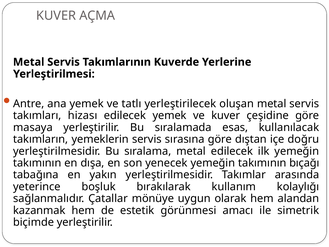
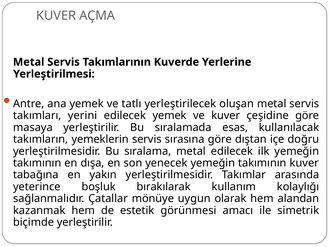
hizası: hizası -> yerini
takımının bıçağı: bıçağı -> kuver
